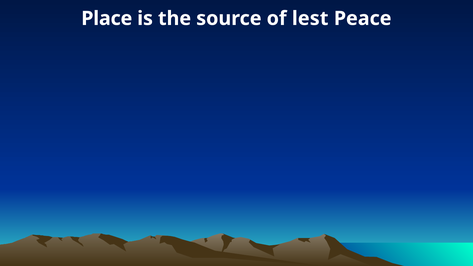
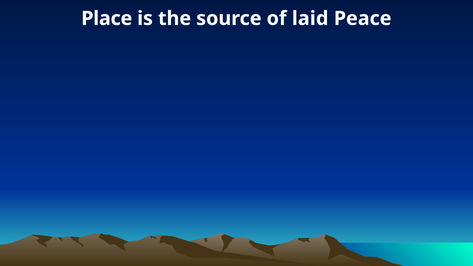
lest: lest -> laid
